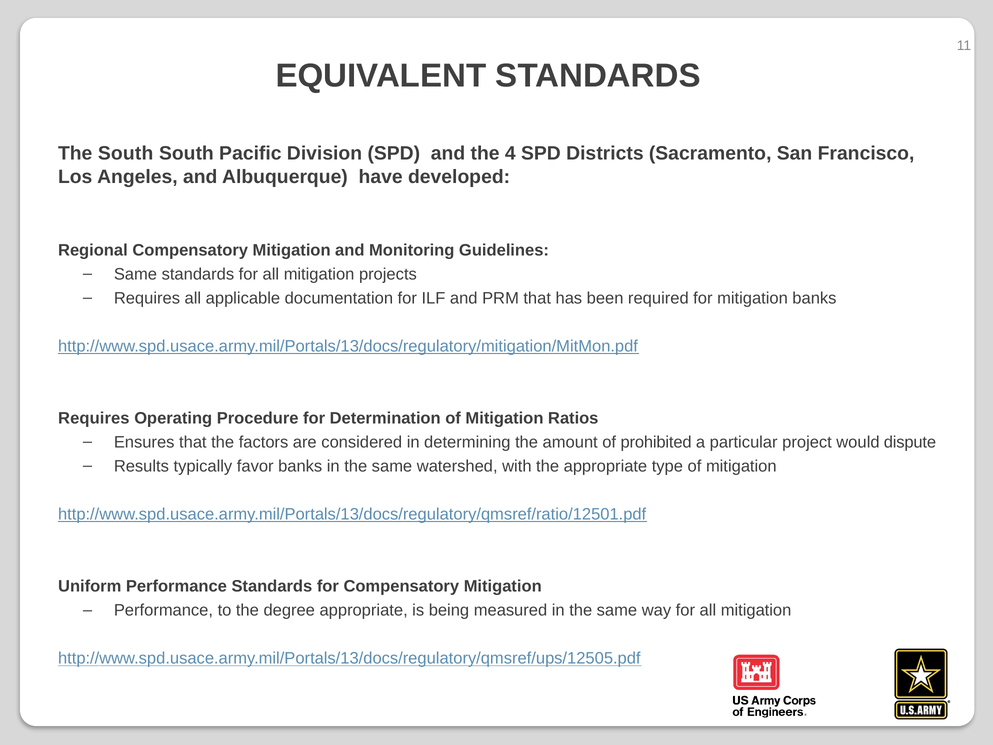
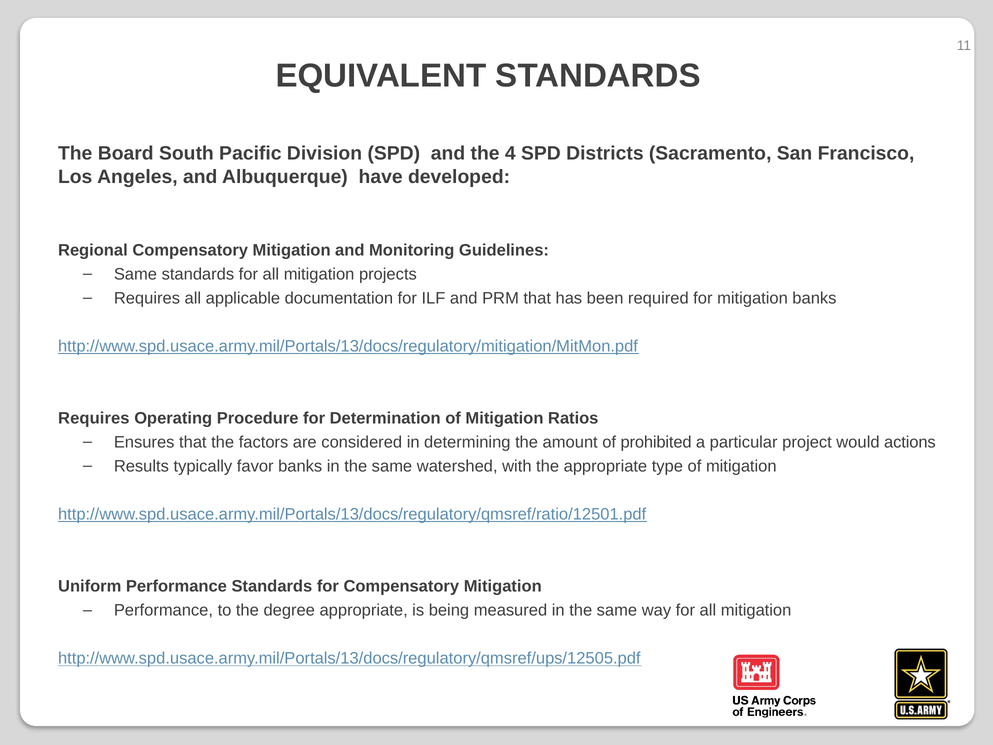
The South: South -> Board
dispute: dispute -> actions
